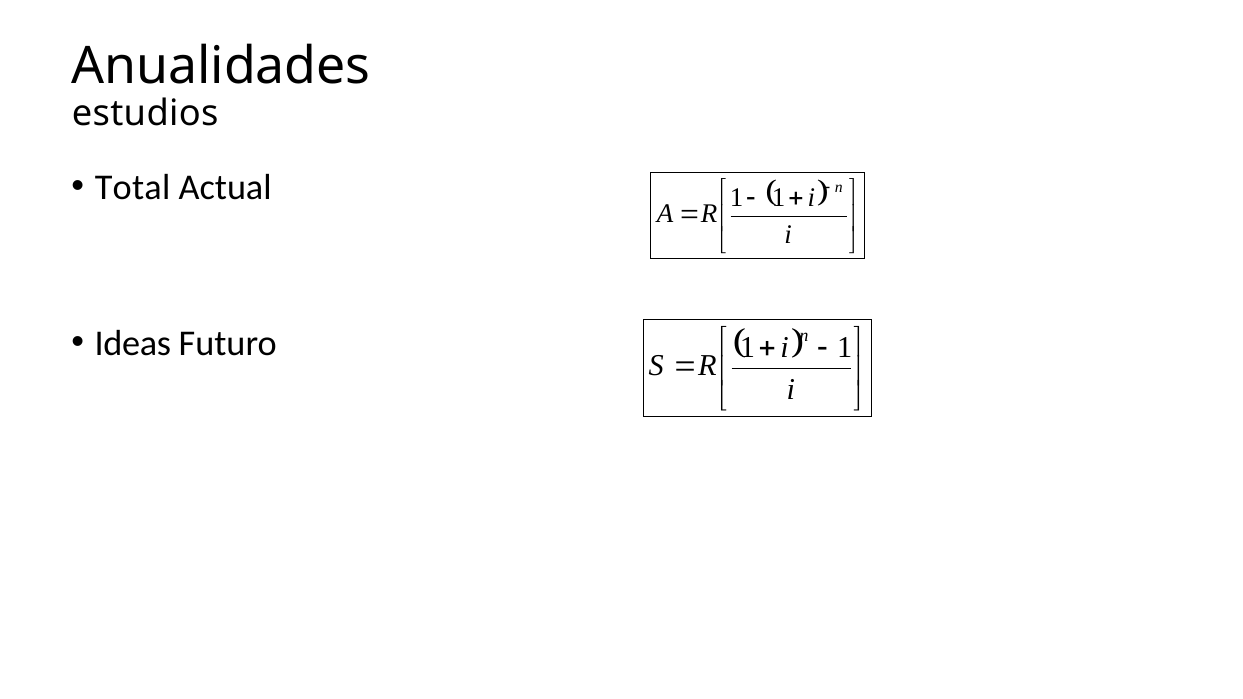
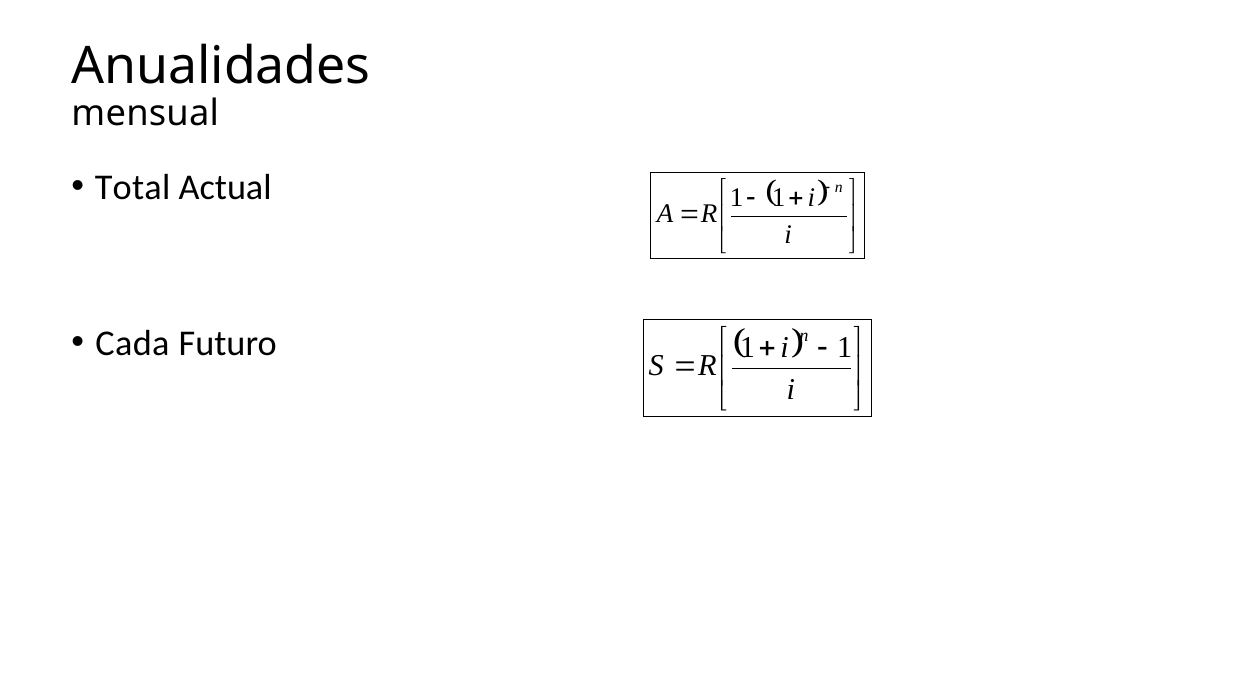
estudios: estudios -> mensual
Ideas: Ideas -> Cada
